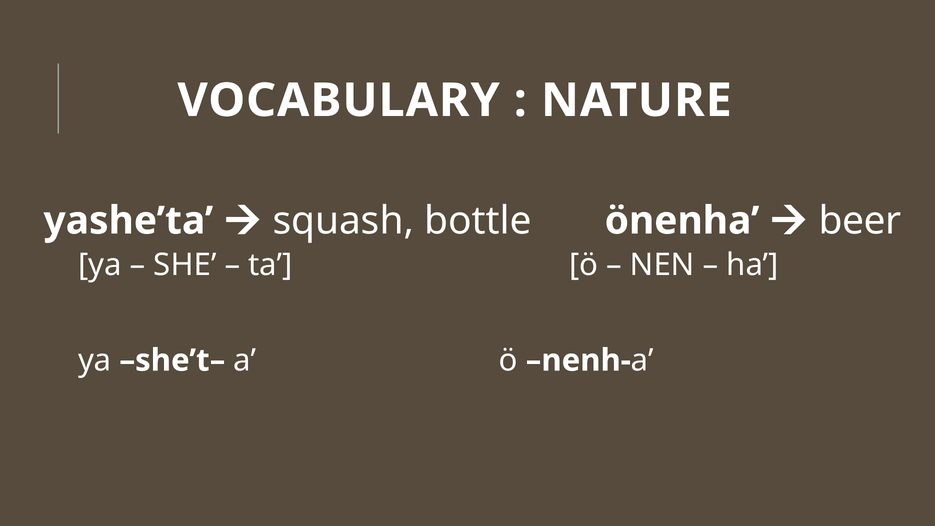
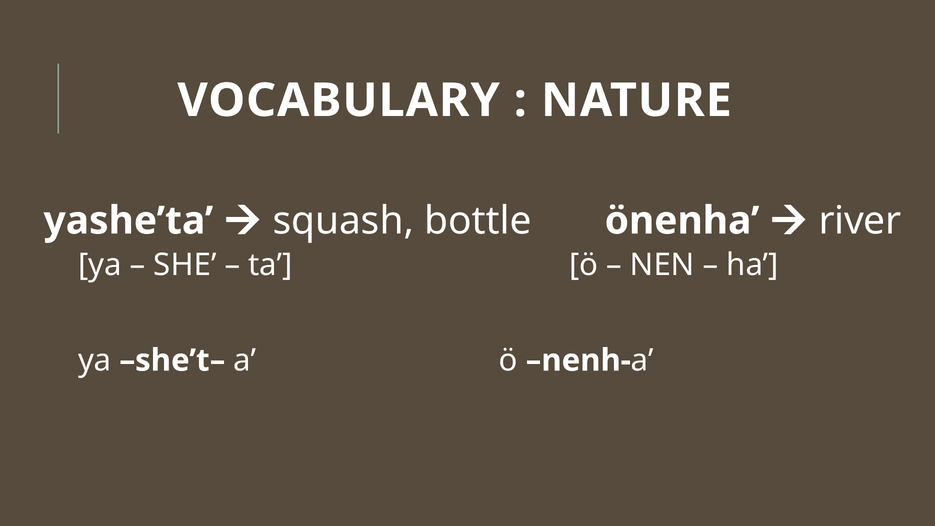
beer: beer -> river
